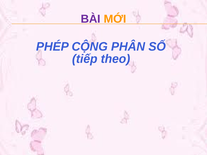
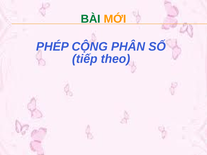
BÀI colour: purple -> green
